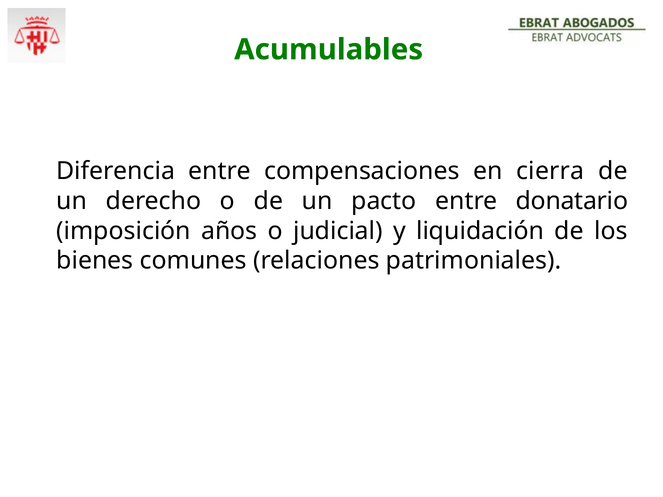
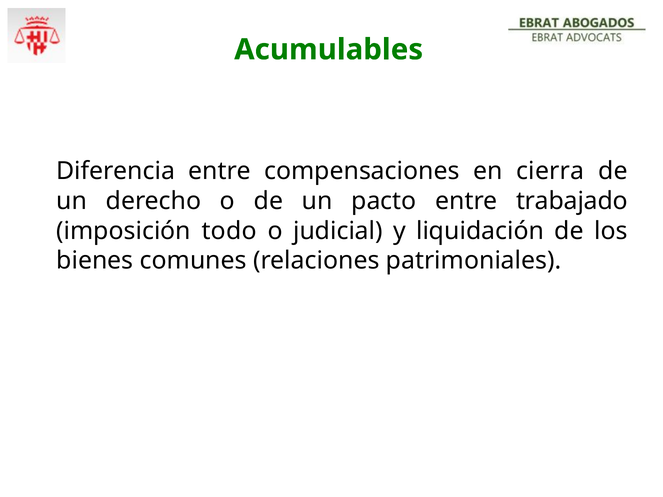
donatario: donatario -> trabajado
años: años -> todo
